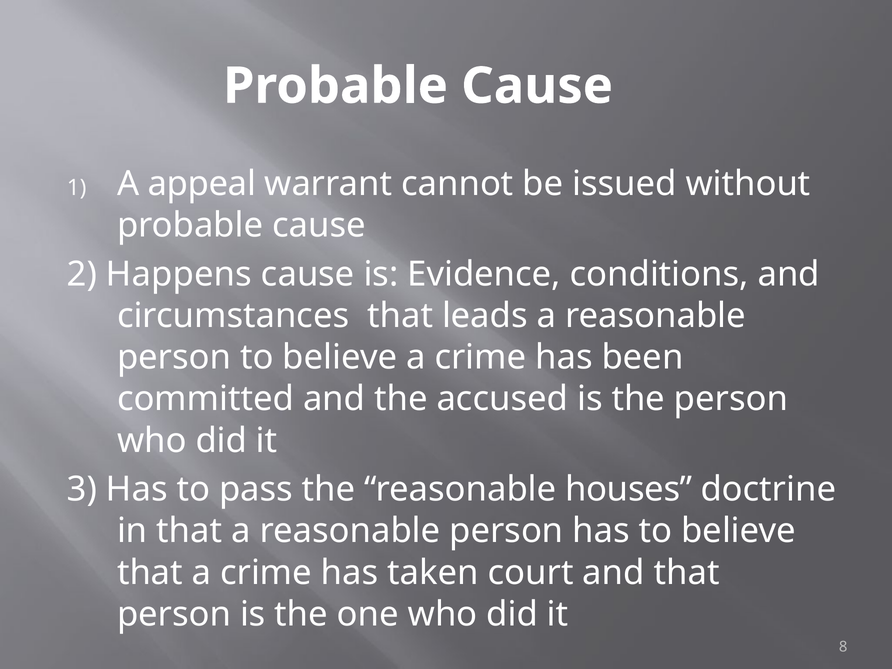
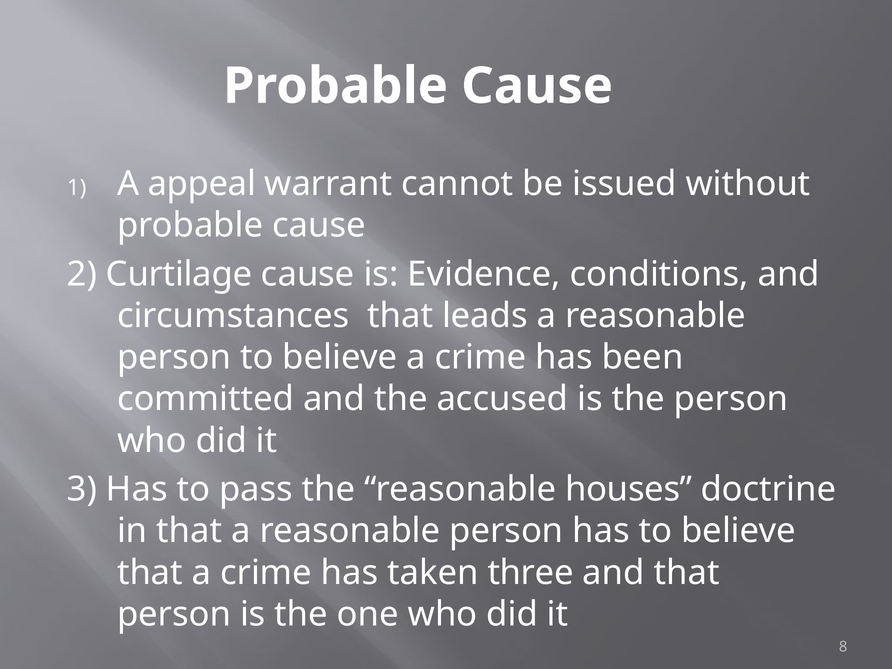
Happens: Happens -> Curtilage
court: court -> three
